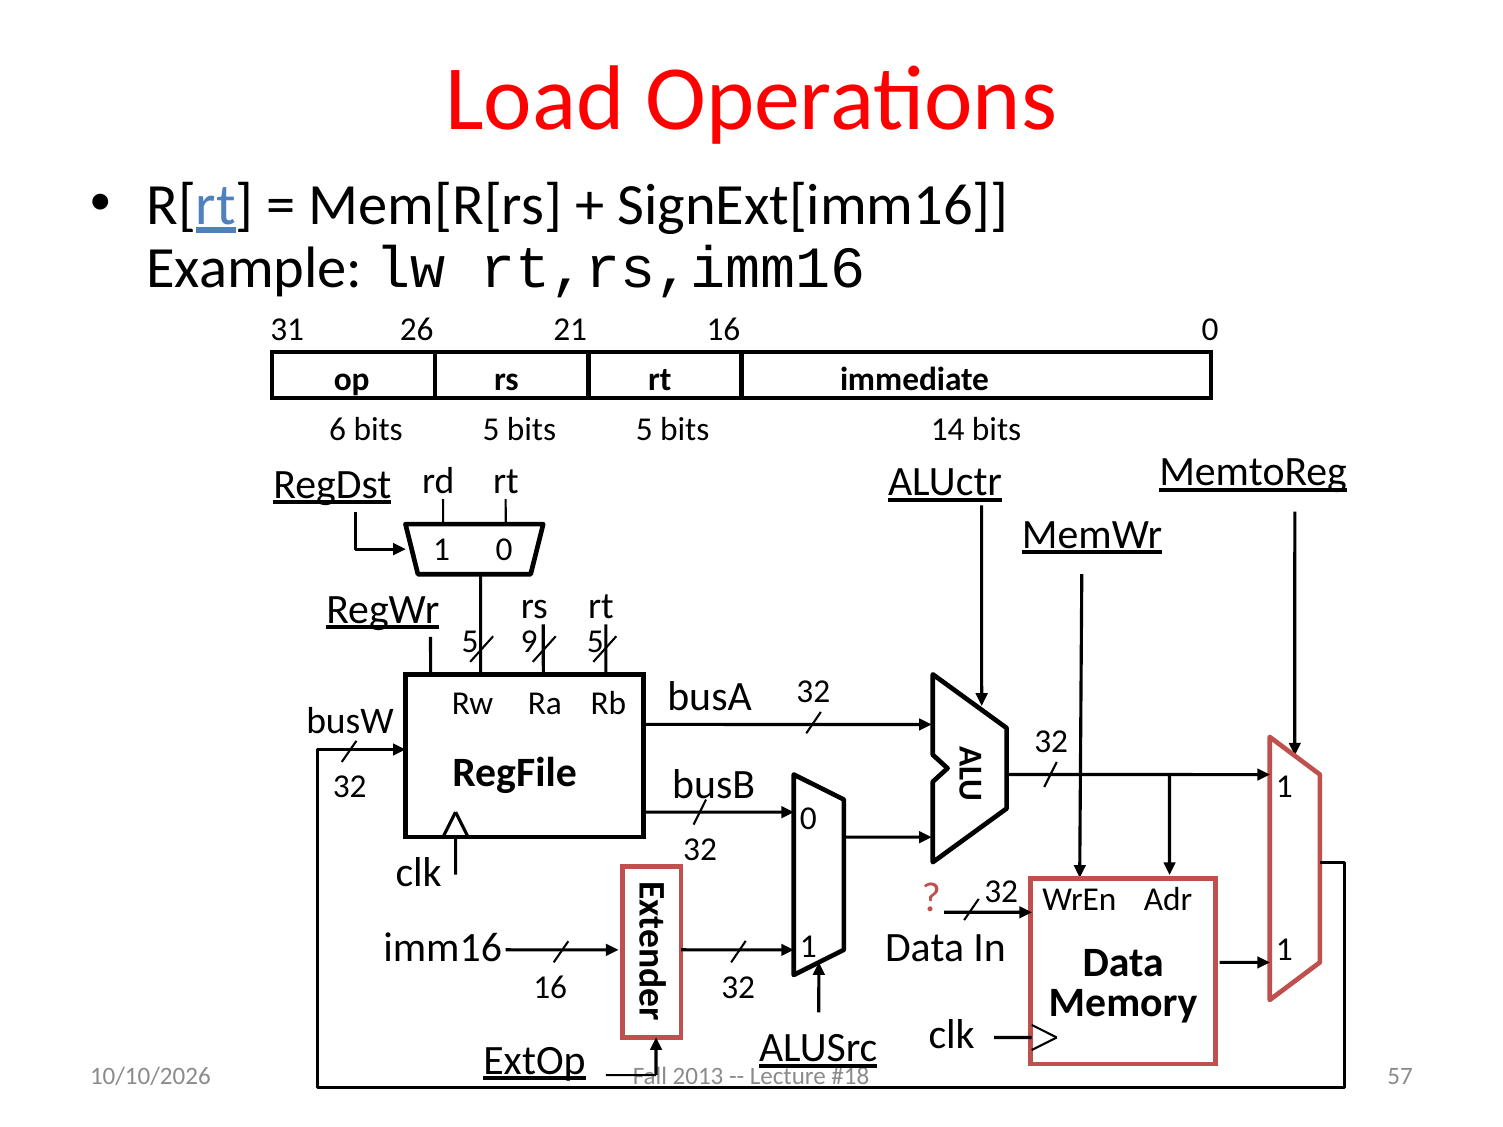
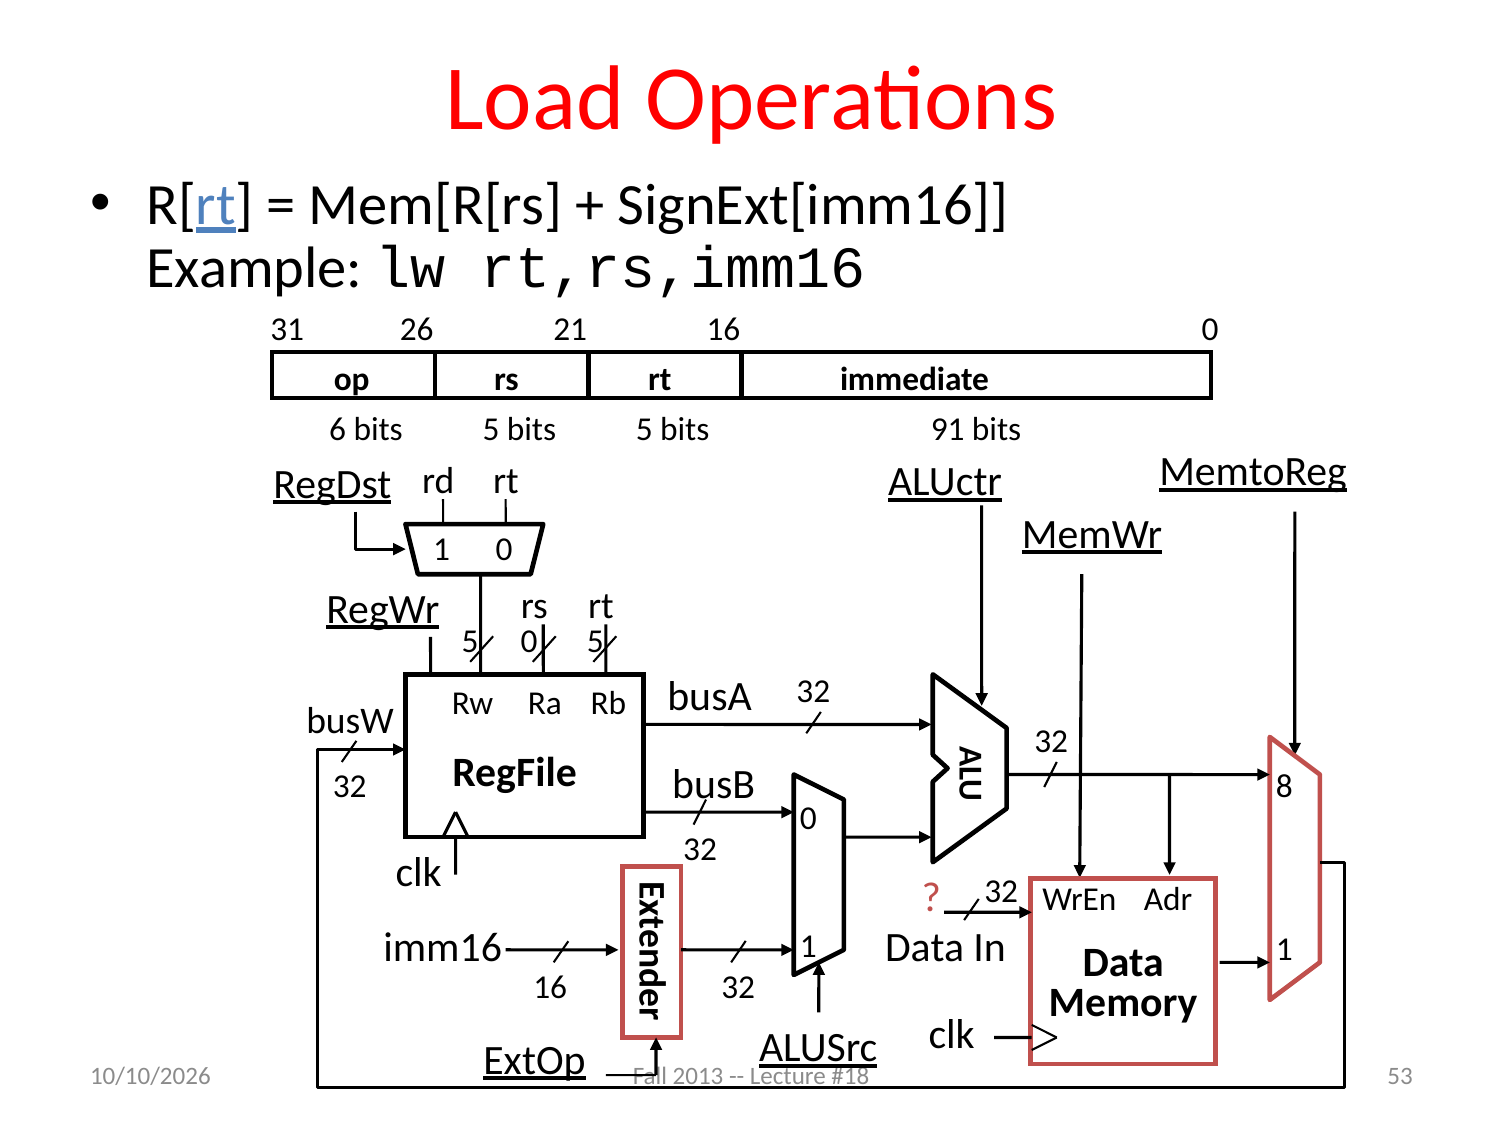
14: 14 -> 91
5 9: 9 -> 0
1 at (1284, 787): 1 -> 8
57: 57 -> 53
